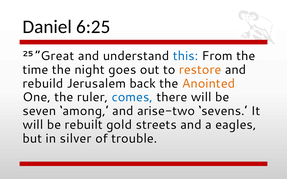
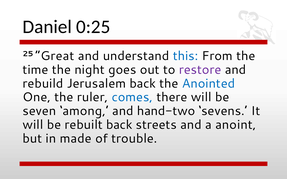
6:25: 6:25 -> 0:25
restore colour: orange -> purple
Anointed colour: orange -> blue
arise-two: arise-two -> hand-two
rebuilt gold: gold -> back
eagles: eagles -> anoint
silver: silver -> made
